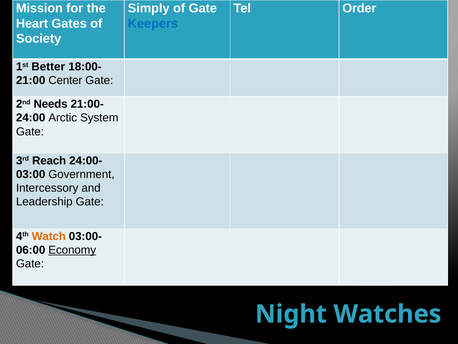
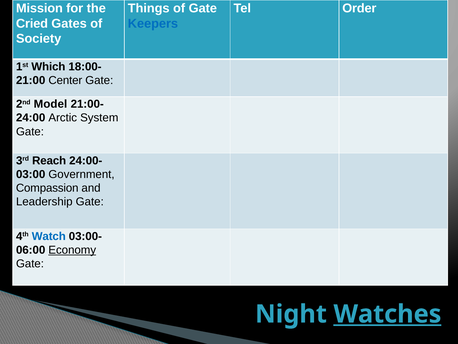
Simply: Simply -> Things
Heart: Heart -> Cried
Better: Better -> Which
Needs: Needs -> Model
Intercessory: Intercessory -> Compassion
Watch colour: orange -> blue
Watches underline: none -> present
